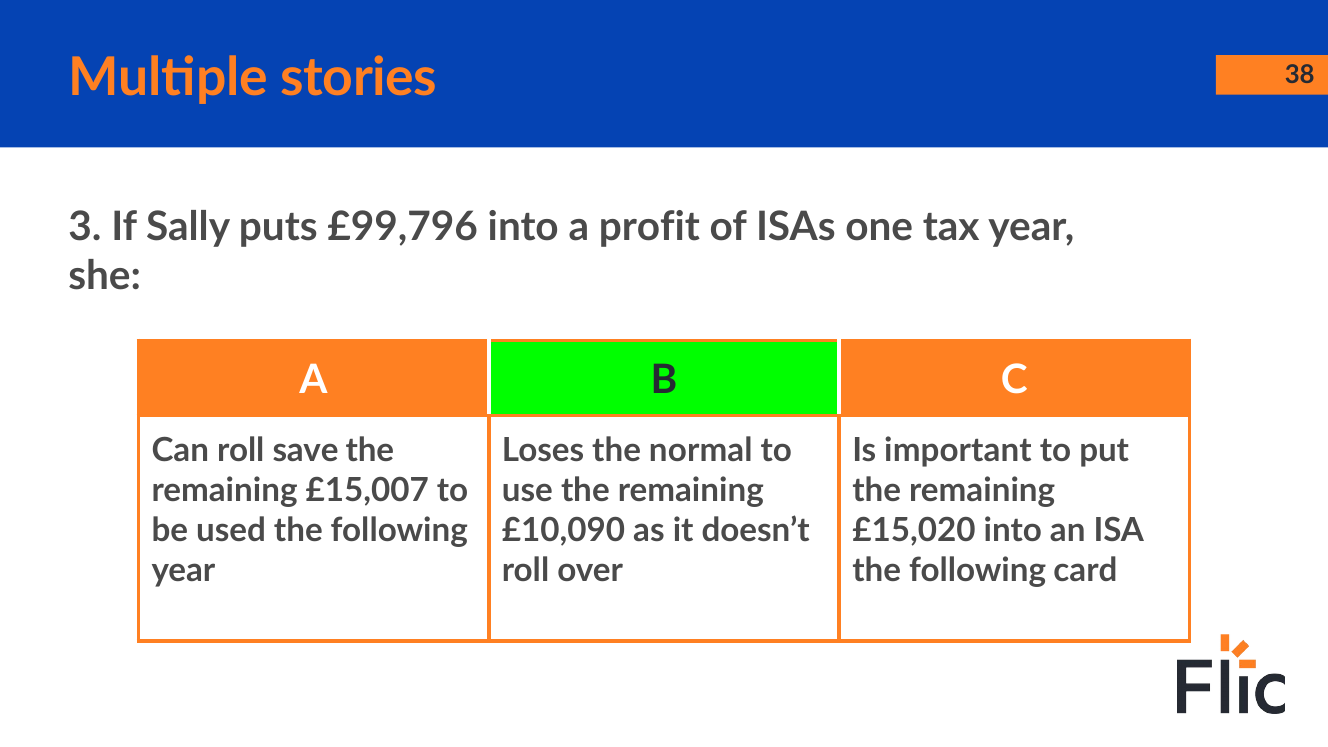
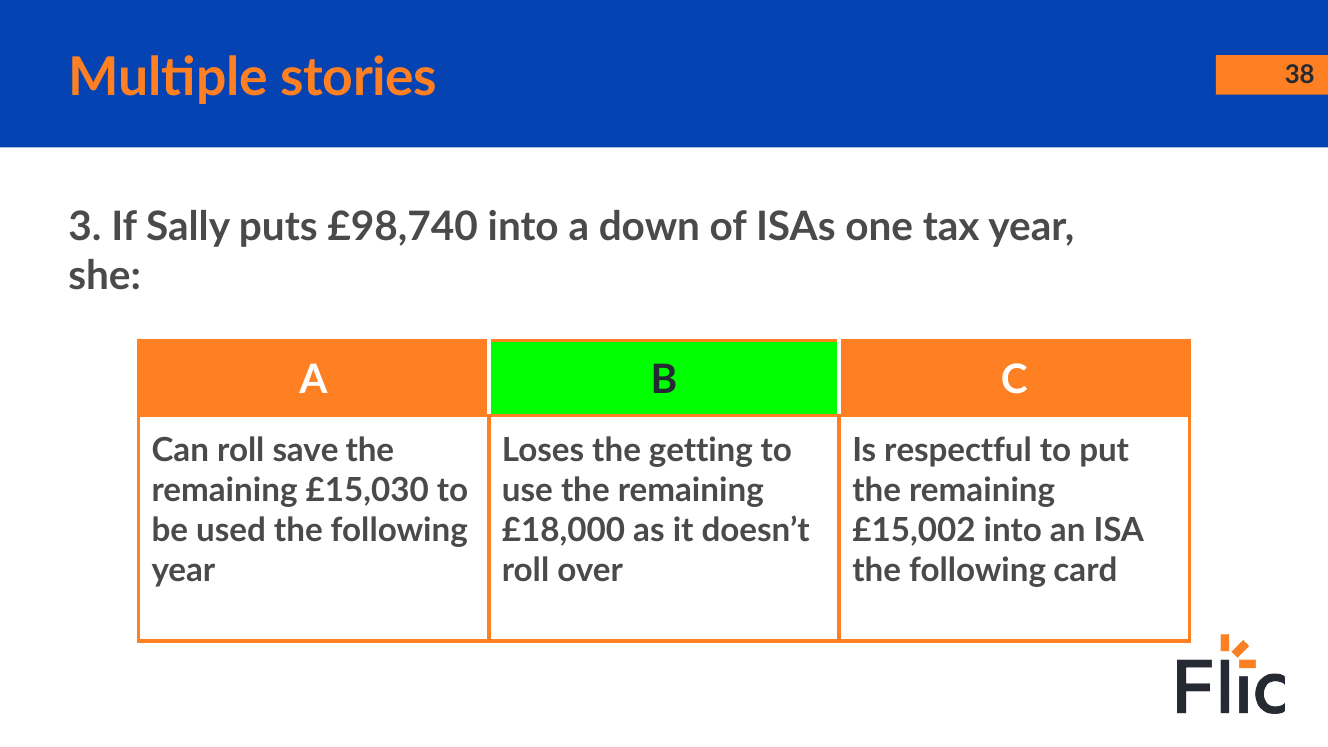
£99,796: £99,796 -> £98,740
profit: profit -> down
normal: normal -> getting
important: important -> respectful
£15,007: £15,007 -> £15,030
£10,090: £10,090 -> £18,000
£15,020: £15,020 -> £15,002
